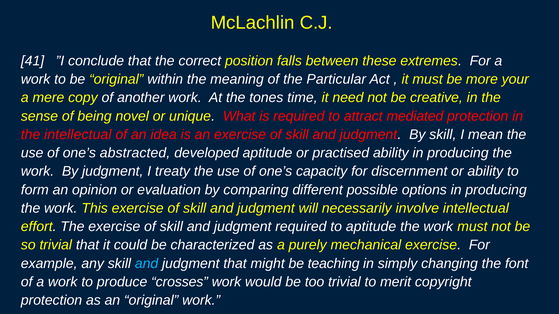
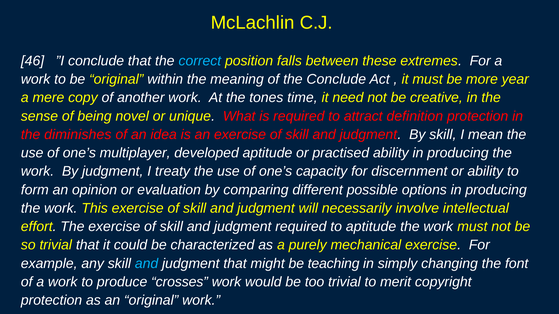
41: 41 -> 46
correct colour: white -> light blue
the Particular: Particular -> Conclude
your: your -> year
mediated: mediated -> definition
the intellectual: intellectual -> diminishes
abstracted: abstracted -> multiplayer
